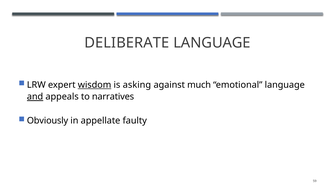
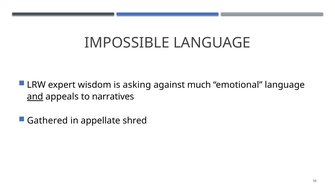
DELIBERATE: DELIBERATE -> IMPOSSIBLE
wisdom underline: present -> none
Obviously: Obviously -> Gathered
faulty: faulty -> shred
